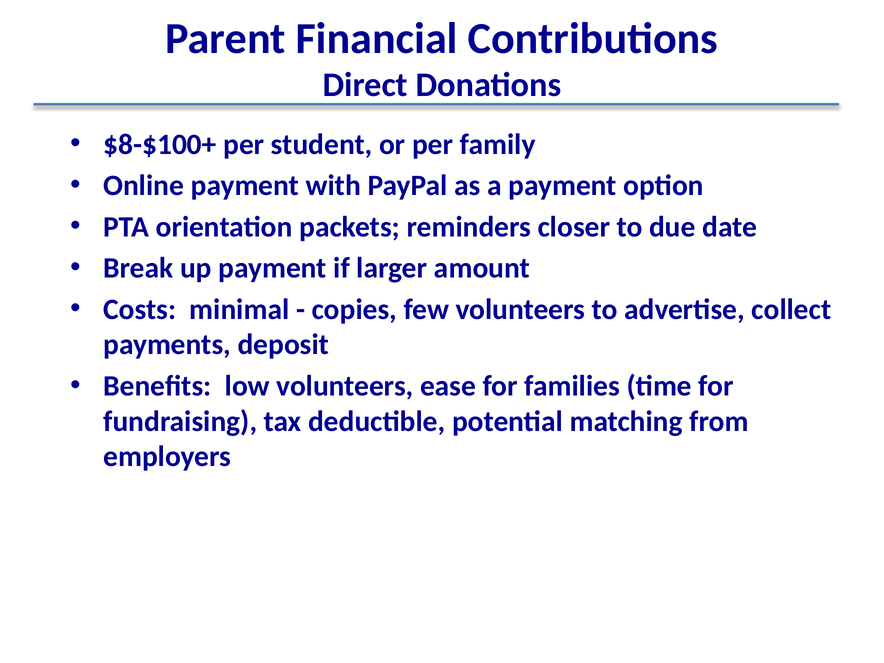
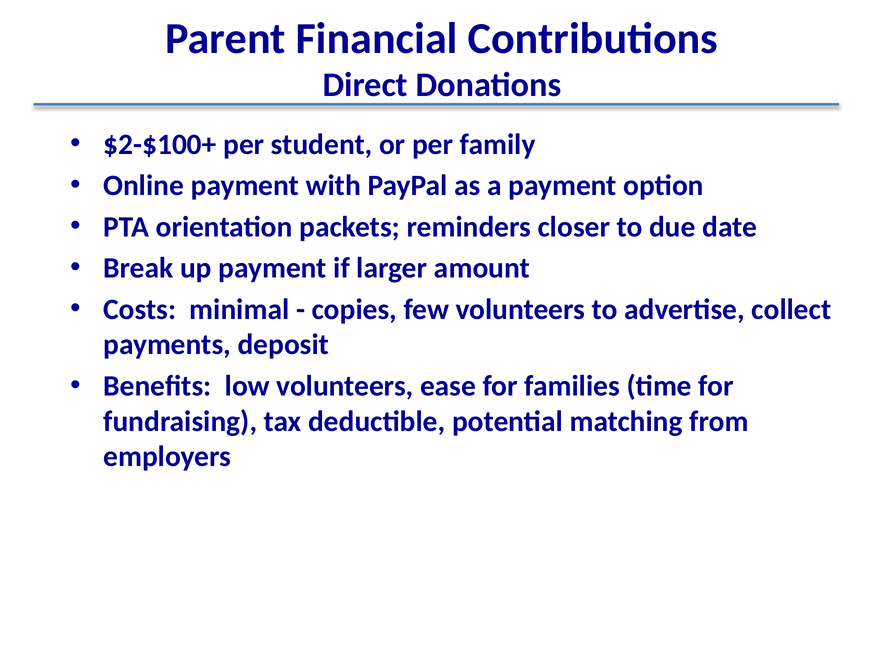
$8-$100+: $8-$100+ -> $2-$100+
